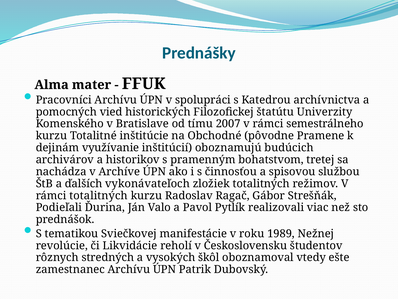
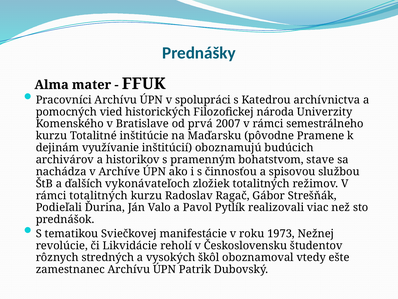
štatútu: štatútu -> národa
tímu: tímu -> prvá
Obchodné: Obchodné -> Maďarsku
tretej: tretej -> stave
1989: 1989 -> 1973
